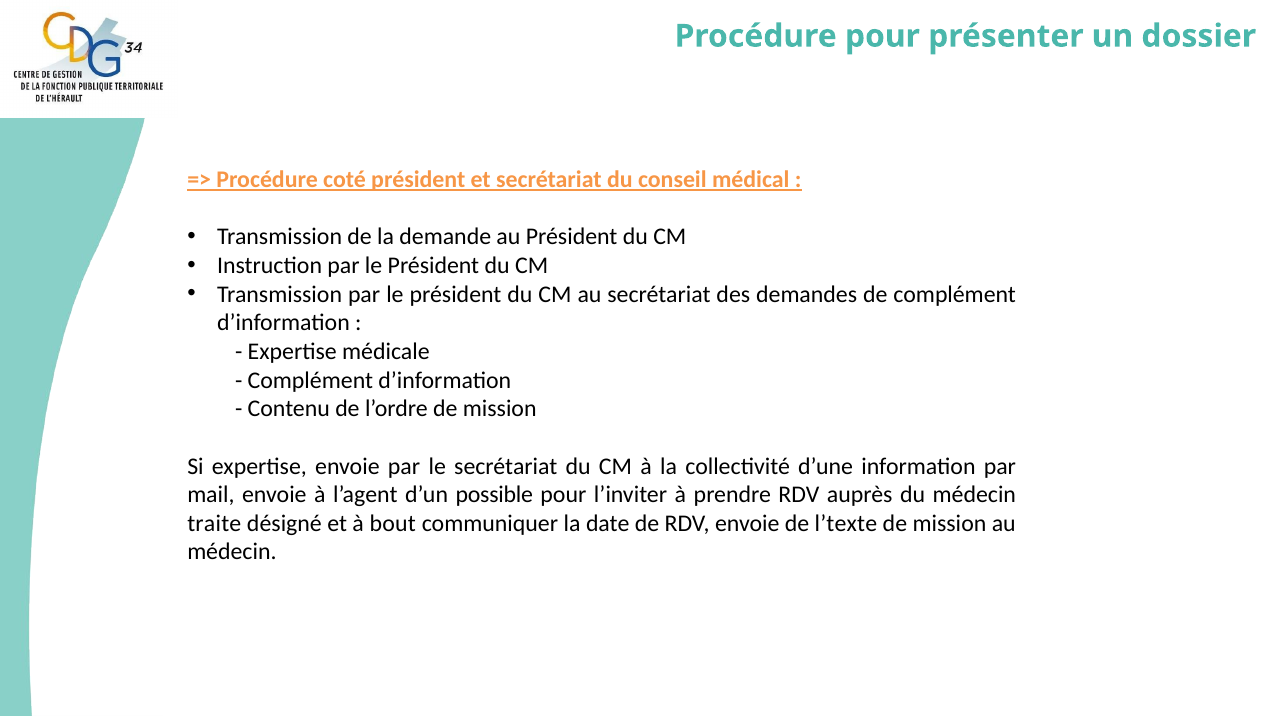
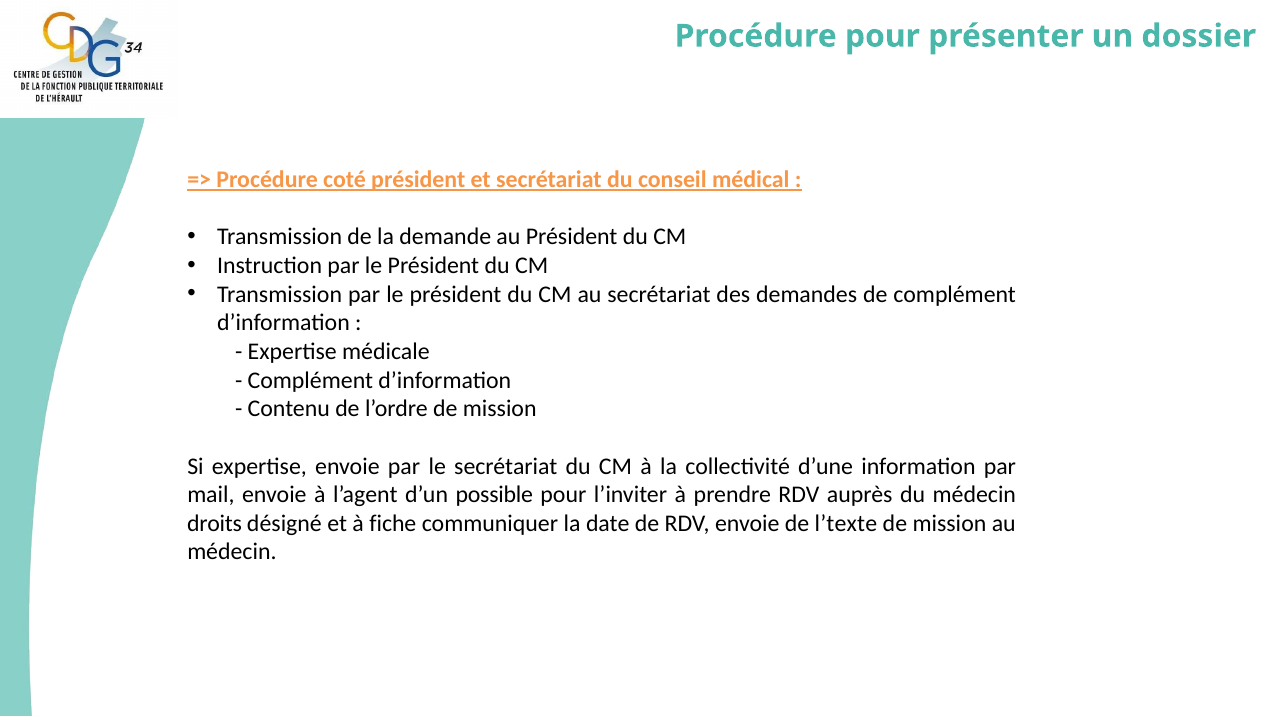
traite: traite -> droits
bout: bout -> fiche
